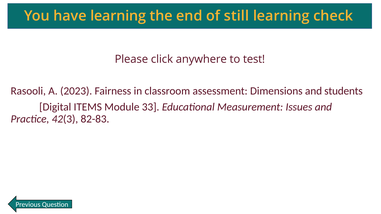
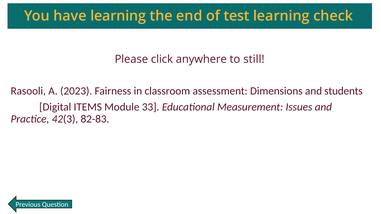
still: still -> test
test: test -> still
